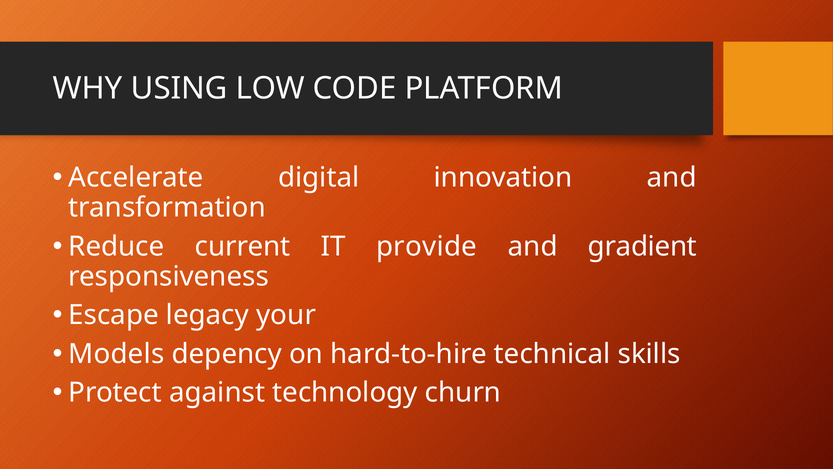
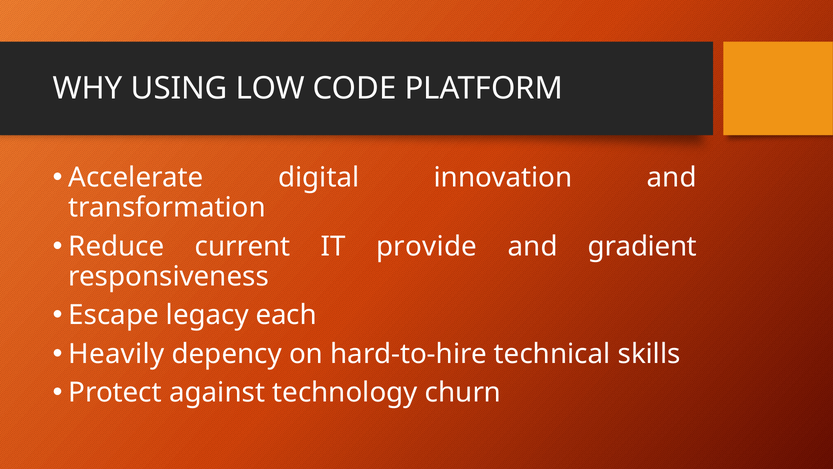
your: your -> each
Models: Models -> Heavily
